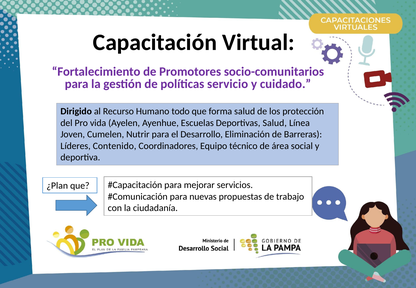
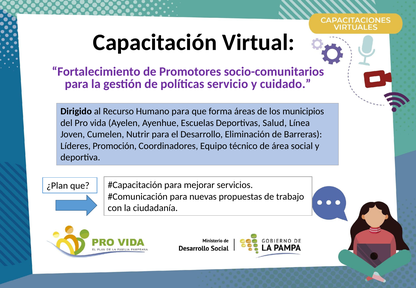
Humano todo: todo -> para
forma salud: salud -> áreas
protección: protección -> municipios
Contenido: Contenido -> Promoción
